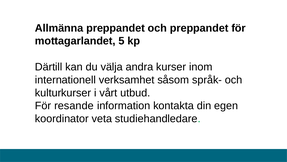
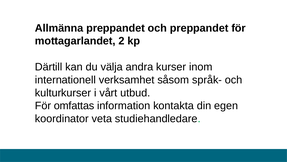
5: 5 -> 2
resande: resande -> omfattas
